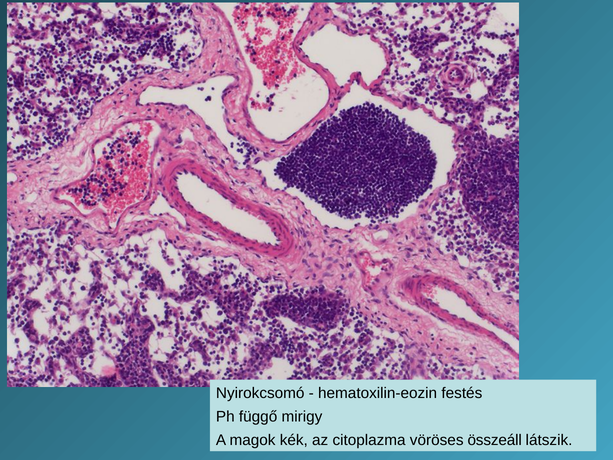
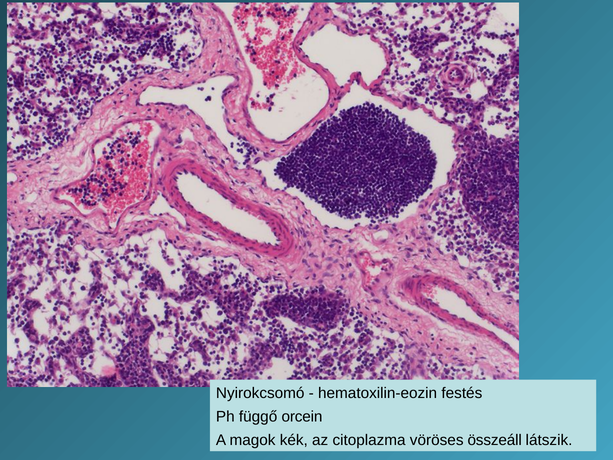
mirigy: mirigy -> orcein
